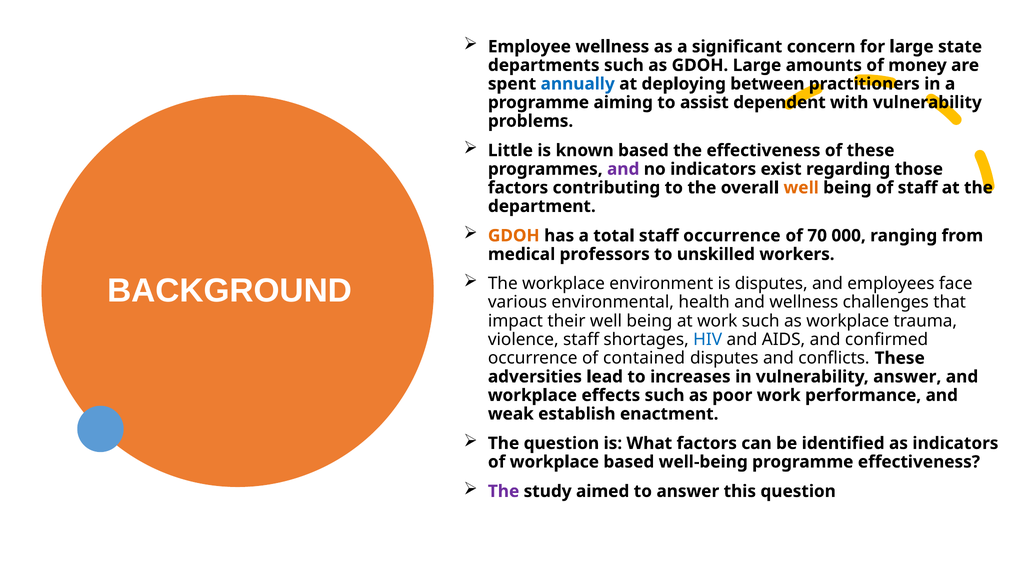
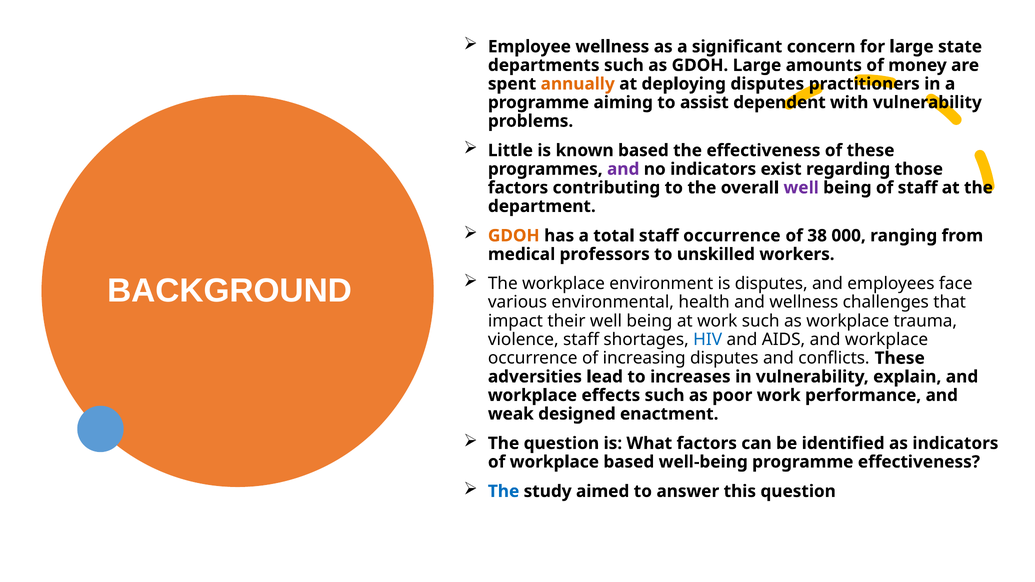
annually colour: blue -> orange
deploying between: between -> disputes
well at (801, 188) colour: orange -> purple
70: 70 -> 38
AIDS and confirmed: confirmed -> workplace
contained: contained -> increasing
vulnerability answer: answer -> explain
establish: establish -> designed
The at (504, 491) colour: purple -> blue
